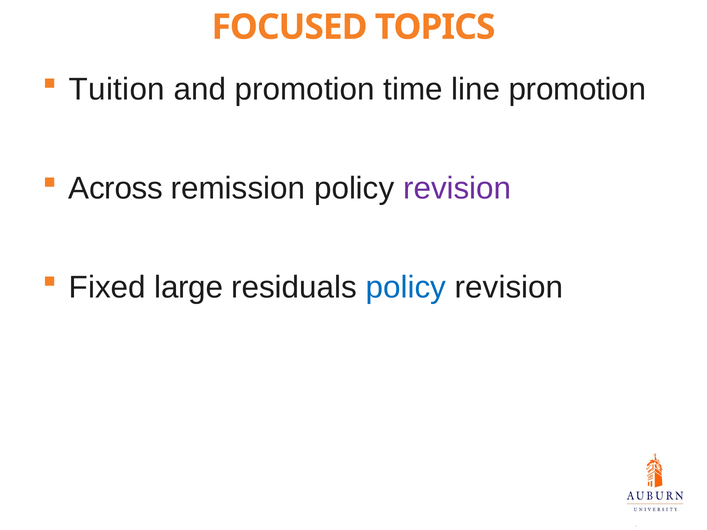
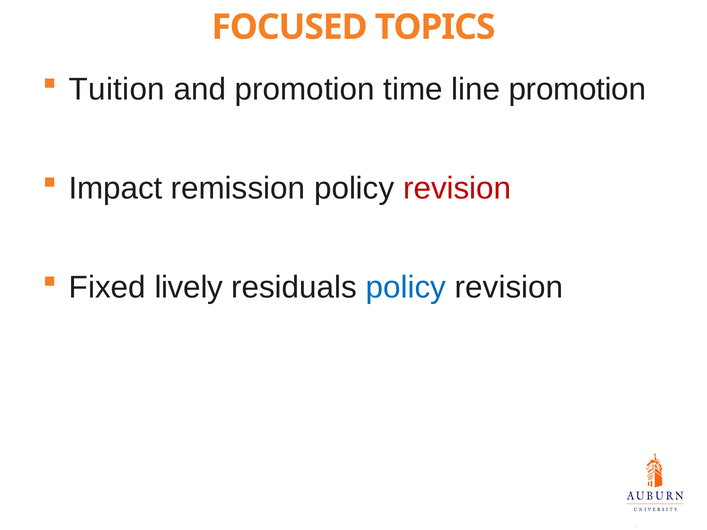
Across: Across -> Impact
revision at (457, 188) colour: purple -> red
large: large -> lively
